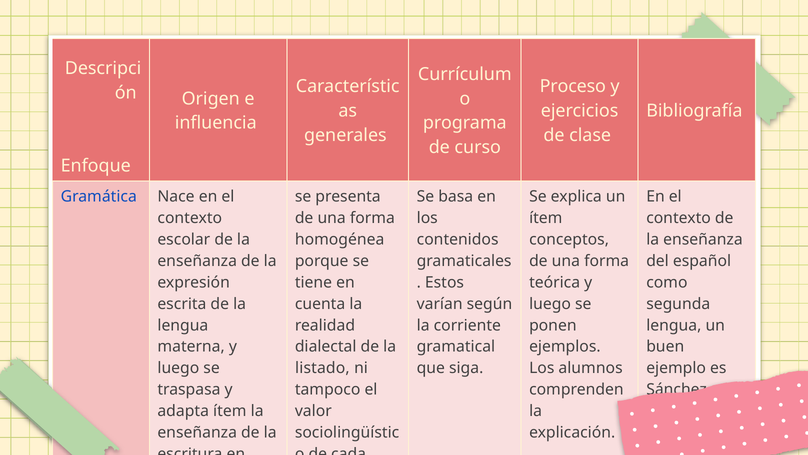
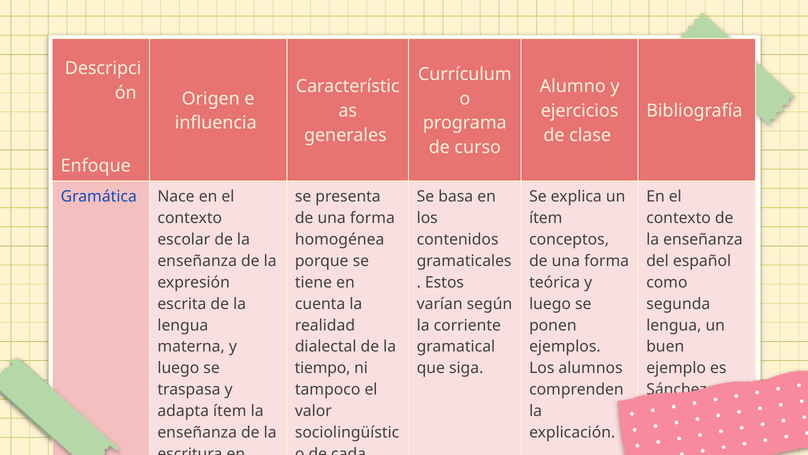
Proceso: Proceso -> Alumno
listado: listado -> tiempo
